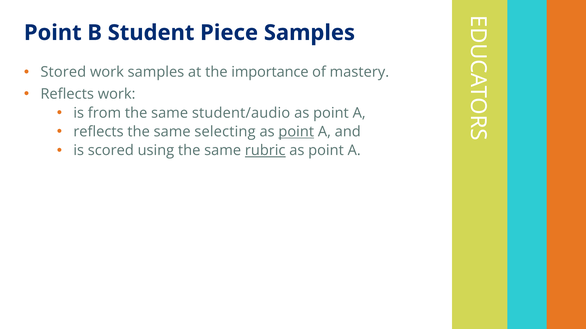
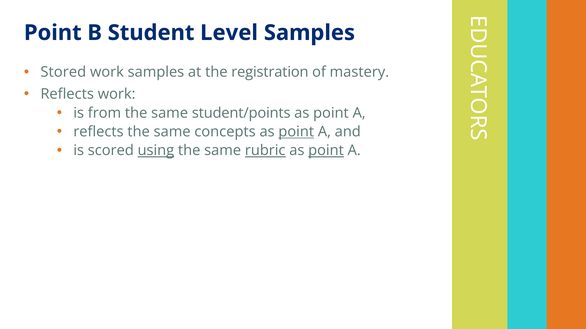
Piece: Piece -> Level
importance: importance -> registration
student/audio: student/audio -> student/points
selecting: selecting -> concepts
using underline: none -> present
point at (326, 151) underline: none -> present
